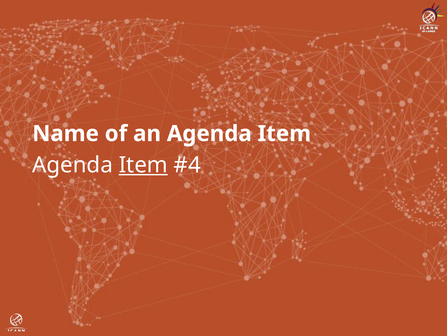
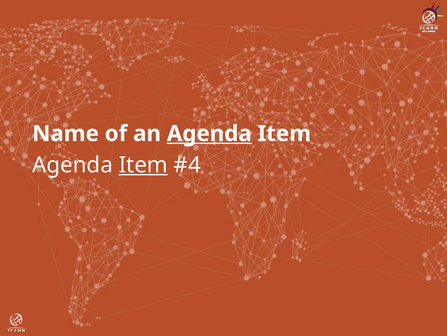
Agenda at (209, 133) underline: none -> present
